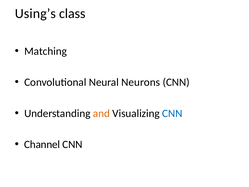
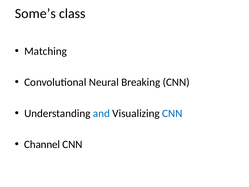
Using’s: Using’s -> Some’s
Neurons: Neurons -> Breaking
and colour: orange -> blue
